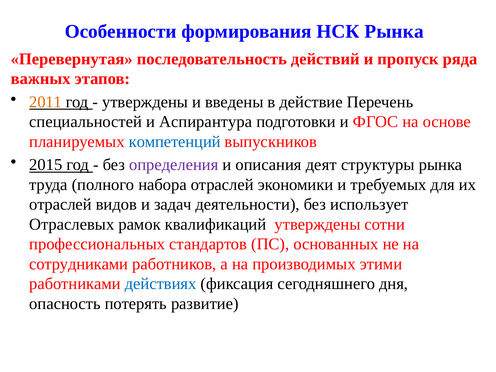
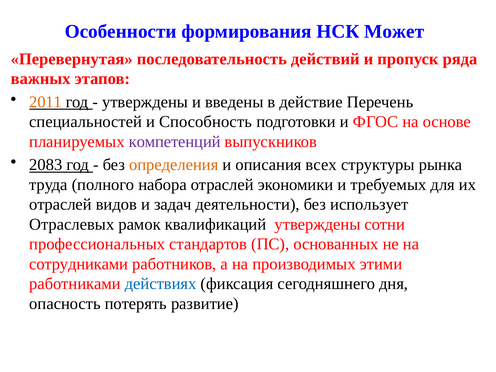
НСК Рынка: Рынка -> Может
Аспирантура: Аспирантура -> Способность
компетенций colour: blue -> purple
2015: 2015 -> 2083
определения colour: purple -> orange
деят: деят -> всех
